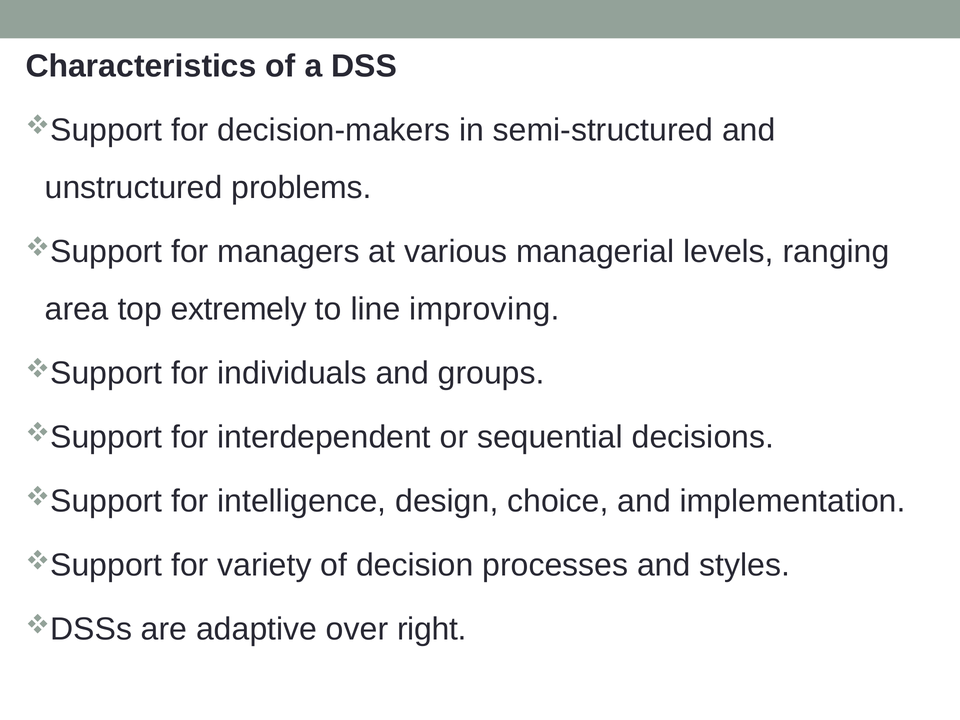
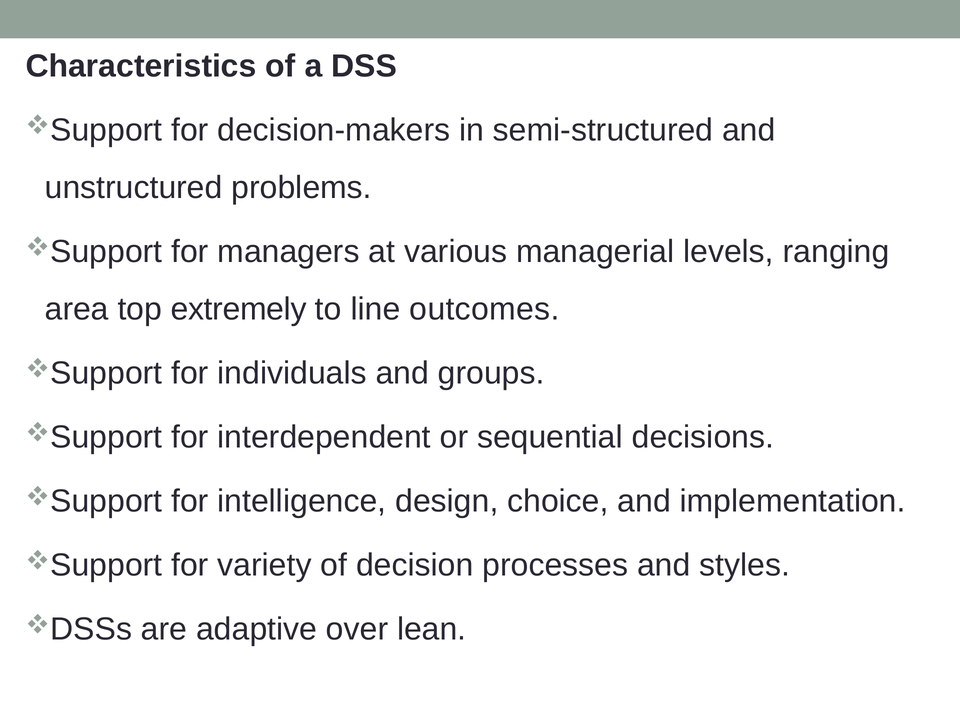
improving: improving -> outcomes
right: right -> lean
